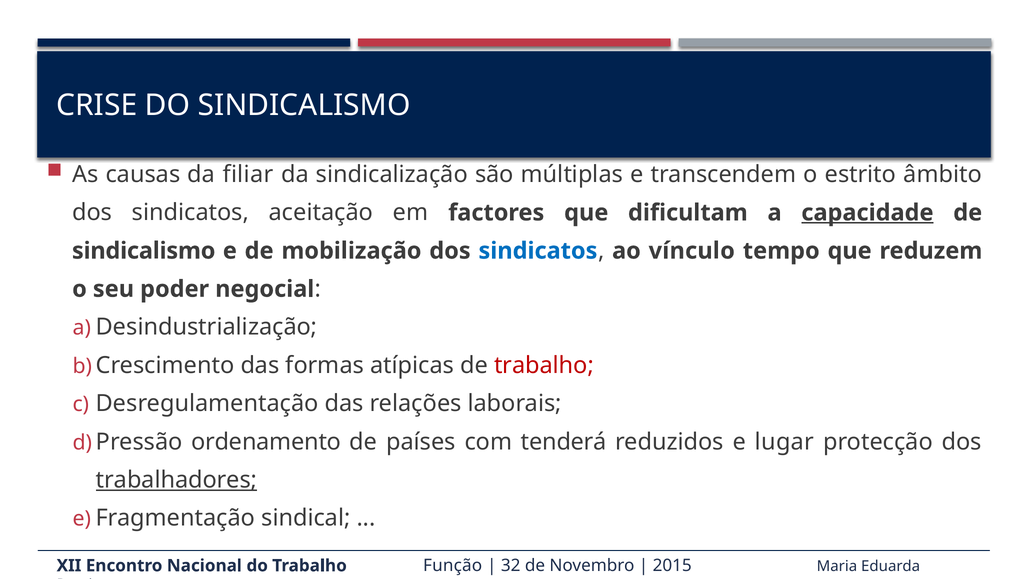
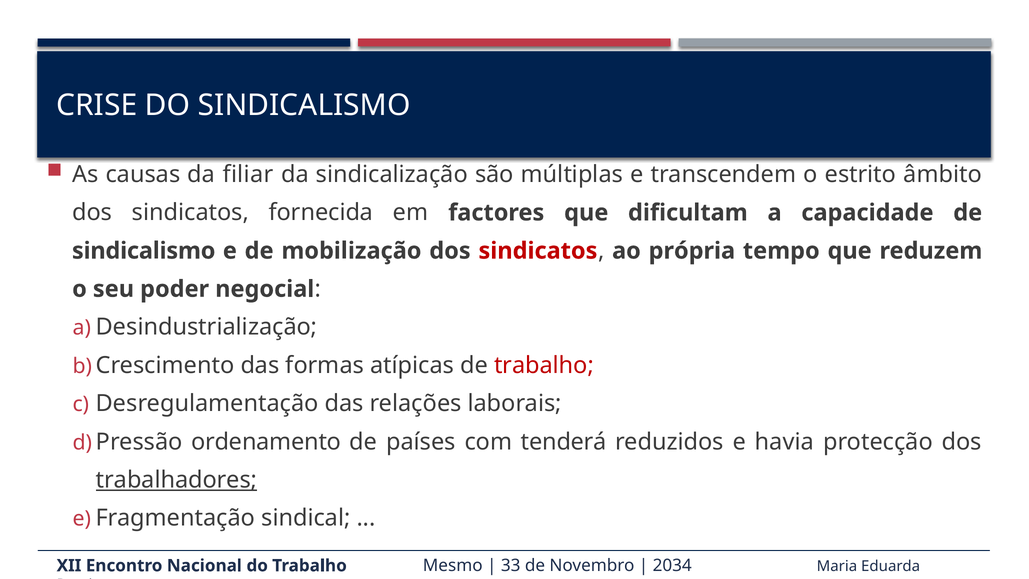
aceitação: aceitação -> fornecida
capacidade underline: present -> none
sindicatos at (538, 251) colour: blue -> red
vínculo: vínculo -> própria
lugar: lugar -> havia
Função: Função -> Mesmo
32: 32 -> 33
2015: 2015 -> 2034
